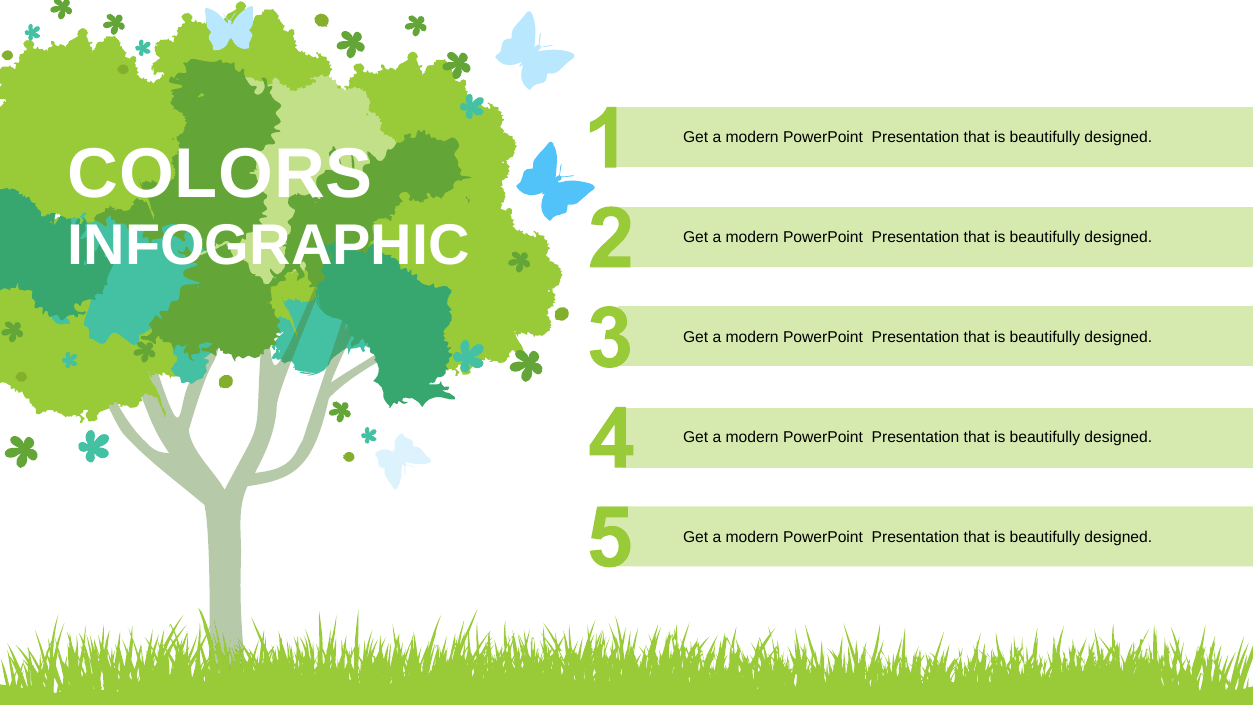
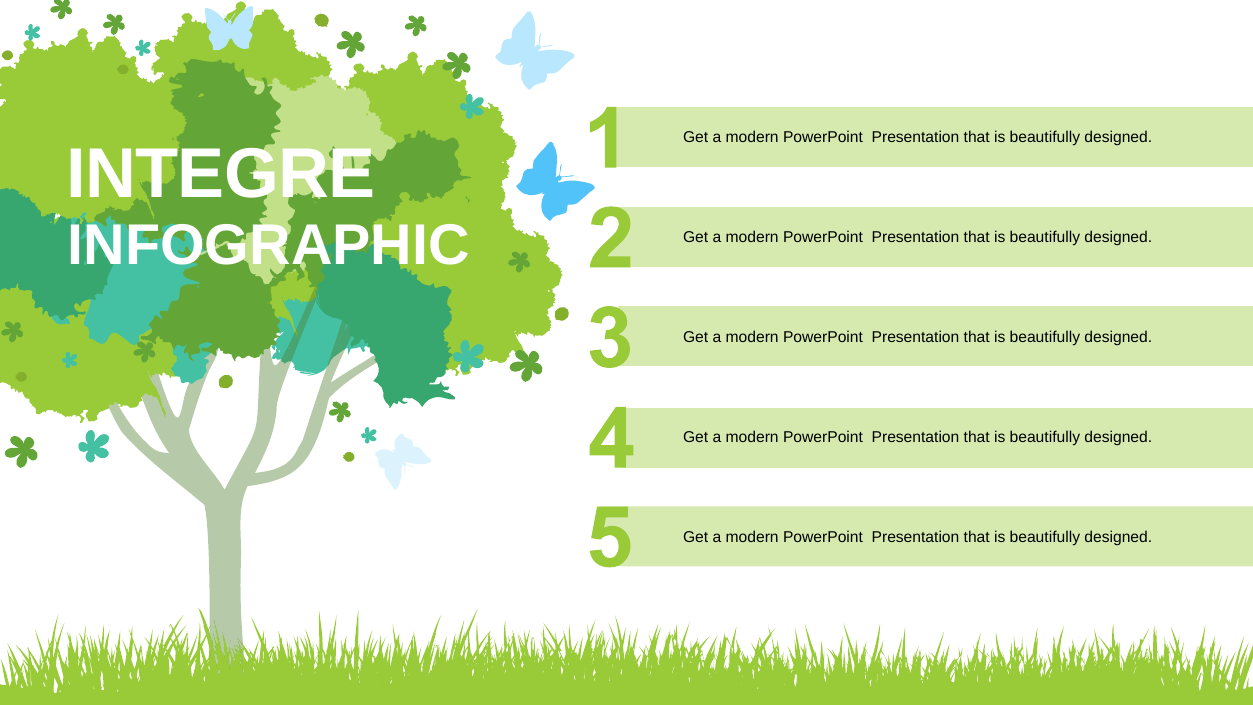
COLORS: COLORS -> INTEGRE
